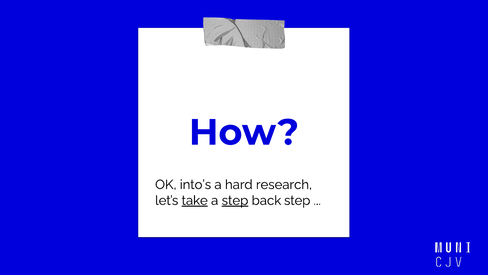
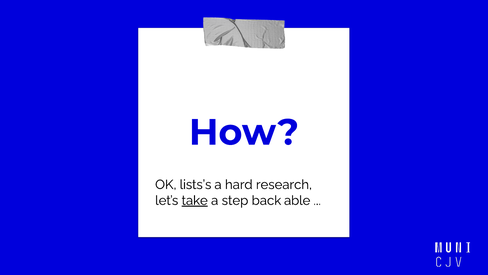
into’s: into’s -> lists’s
step at (235, 200) underline: present -> none
back step: step -> able
